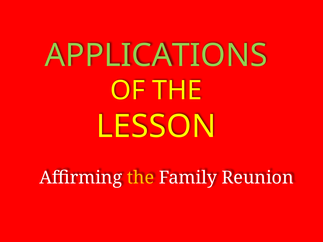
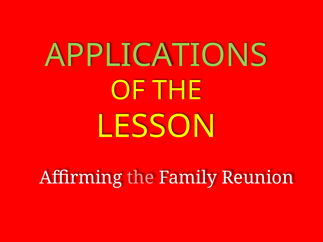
the at (141, 178) colour: yellow -> pink
